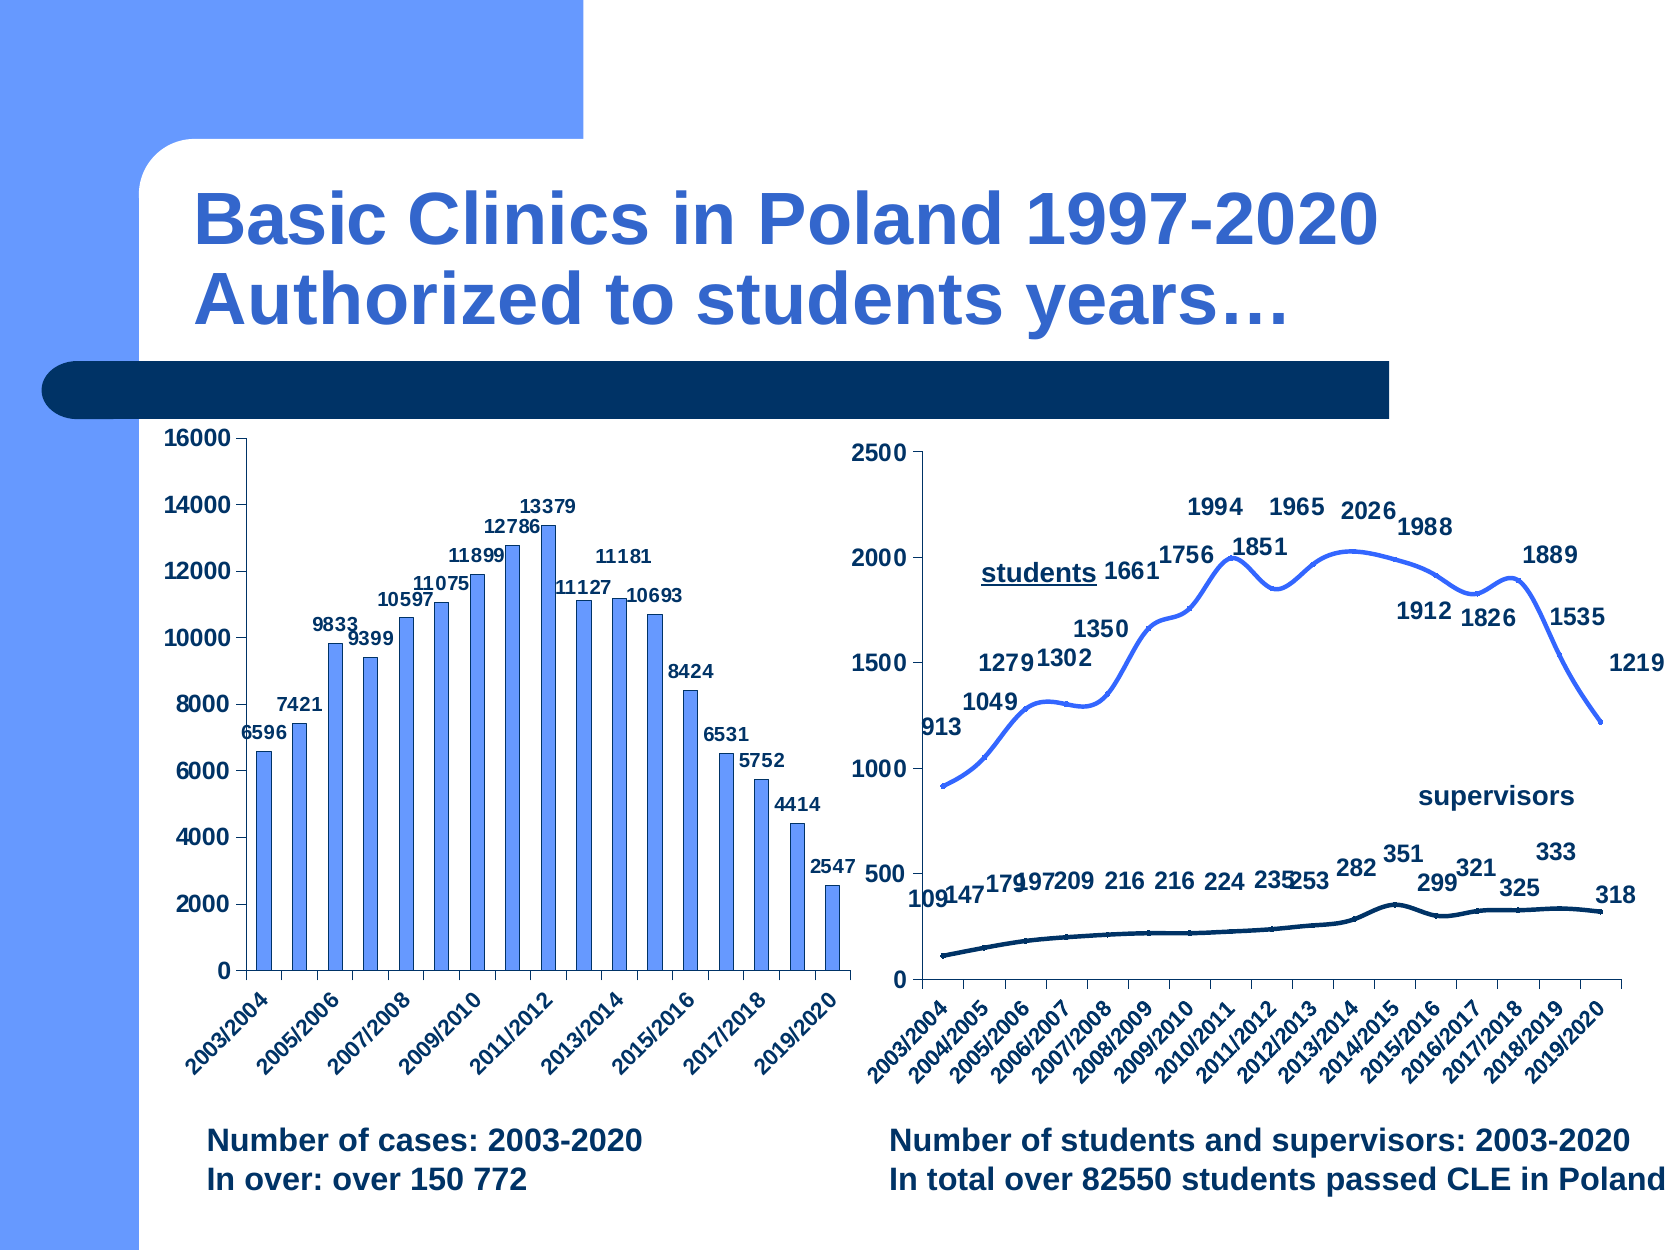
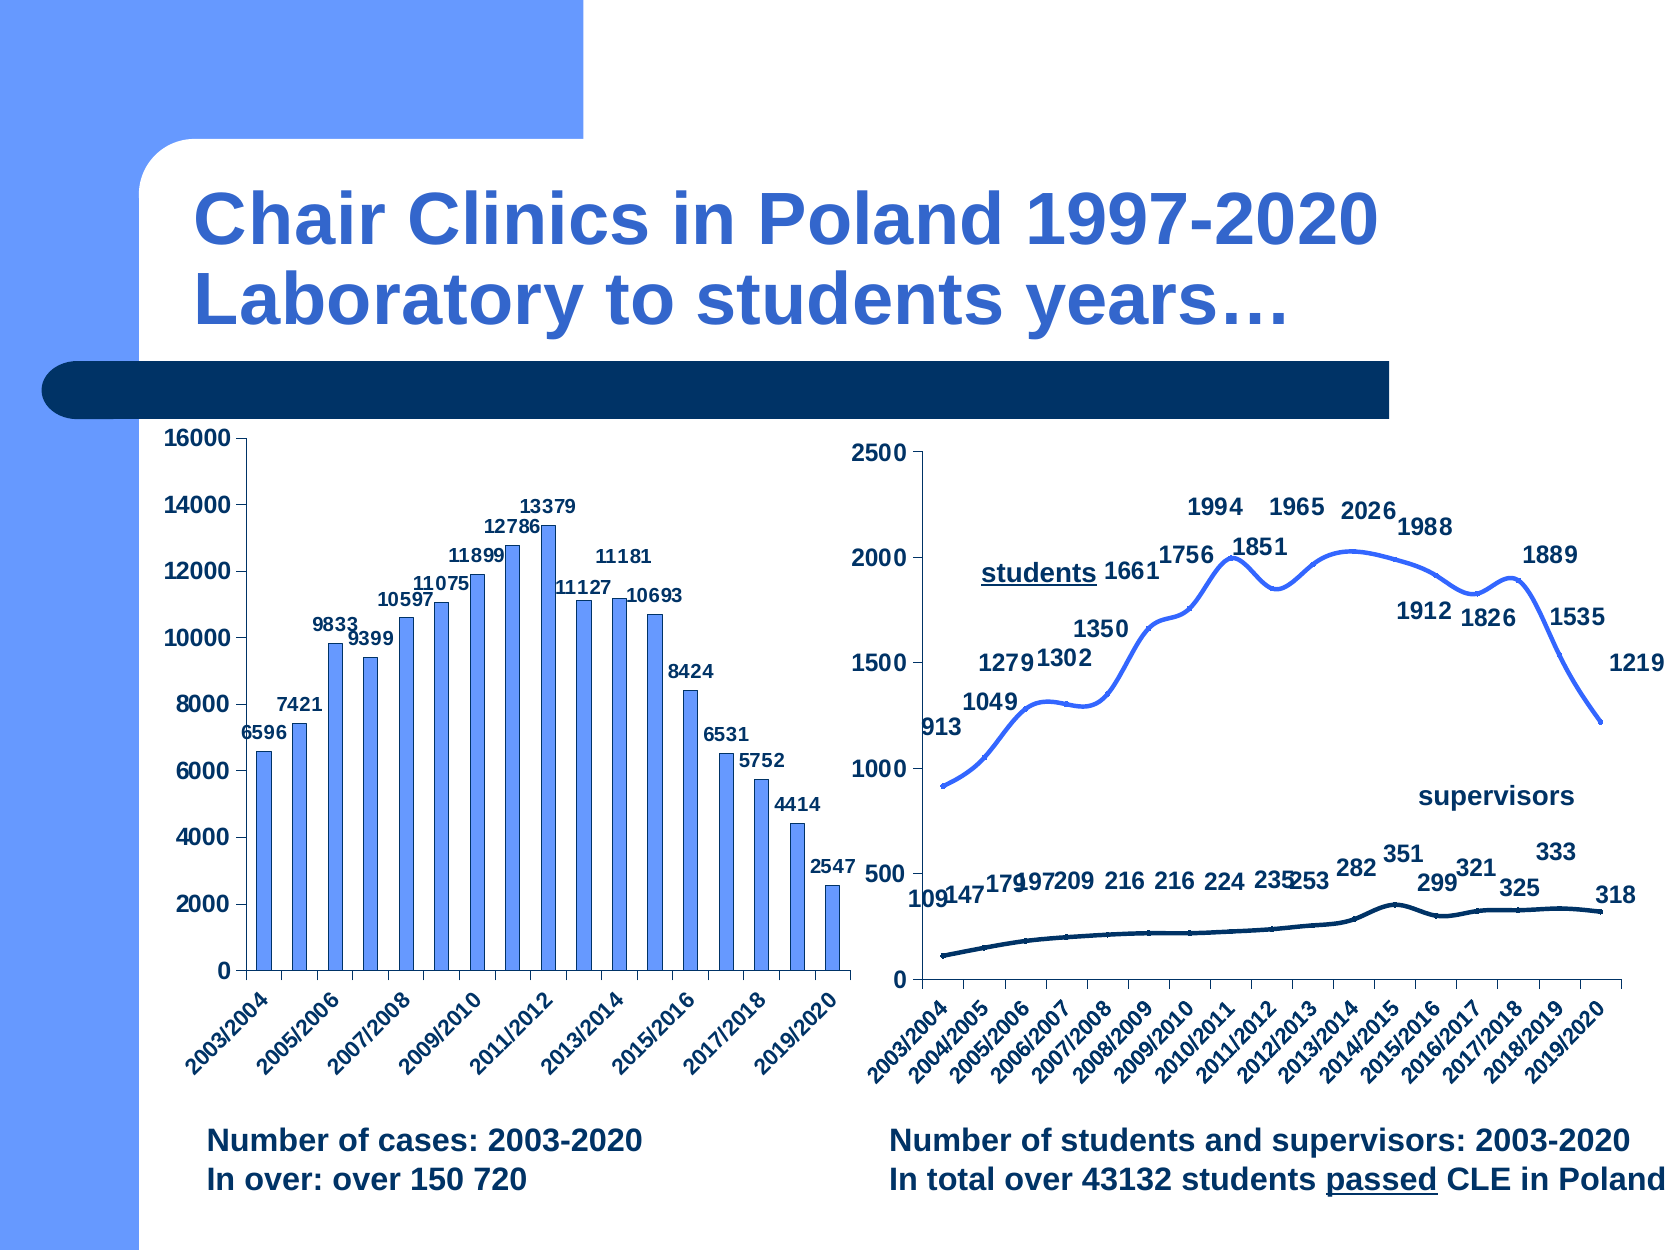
Basic: Basic -> Chair
Authorized: Authorized -> Laboratory
772: 772 -> 720
82550: 82550 -> 43132
passed underline: none -> present
